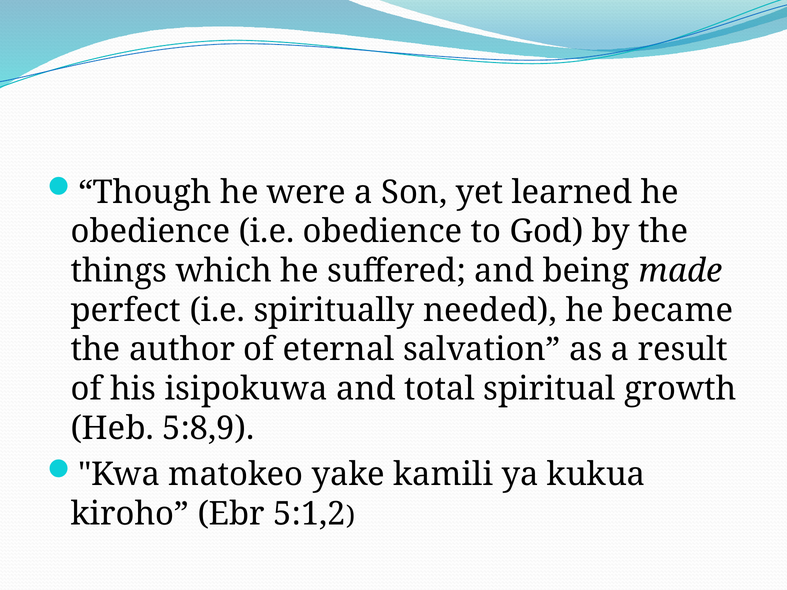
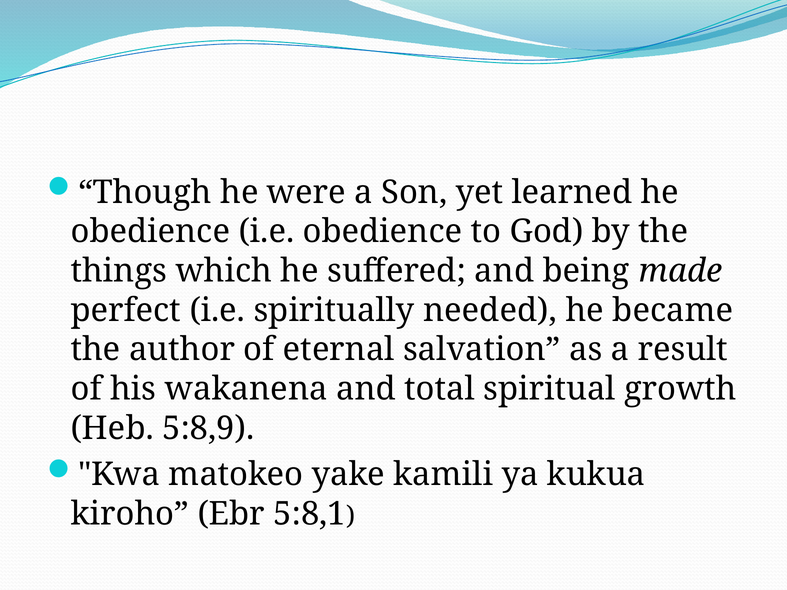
isipokuwa: isipokuwa -> wakanena
5:1,2: 5:1,2 -> 5:8,1
